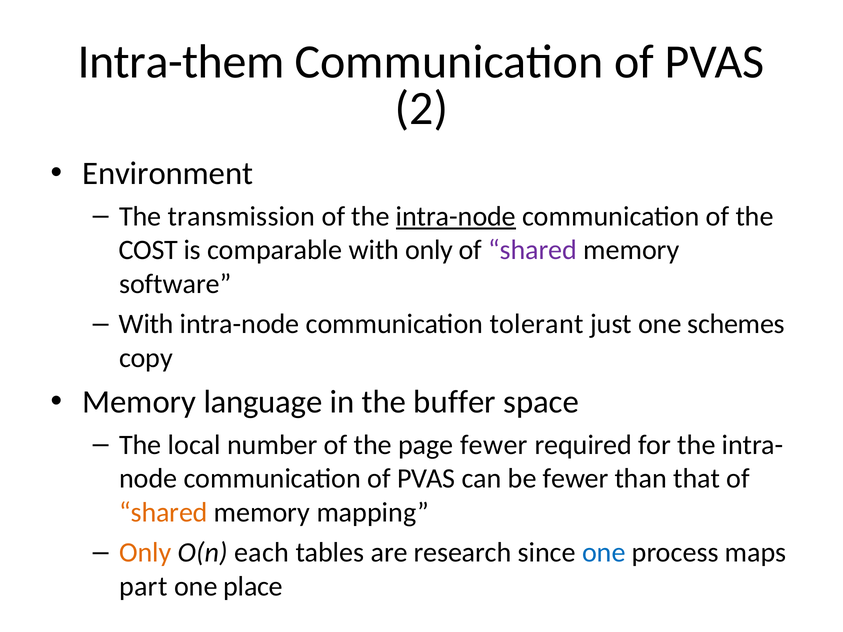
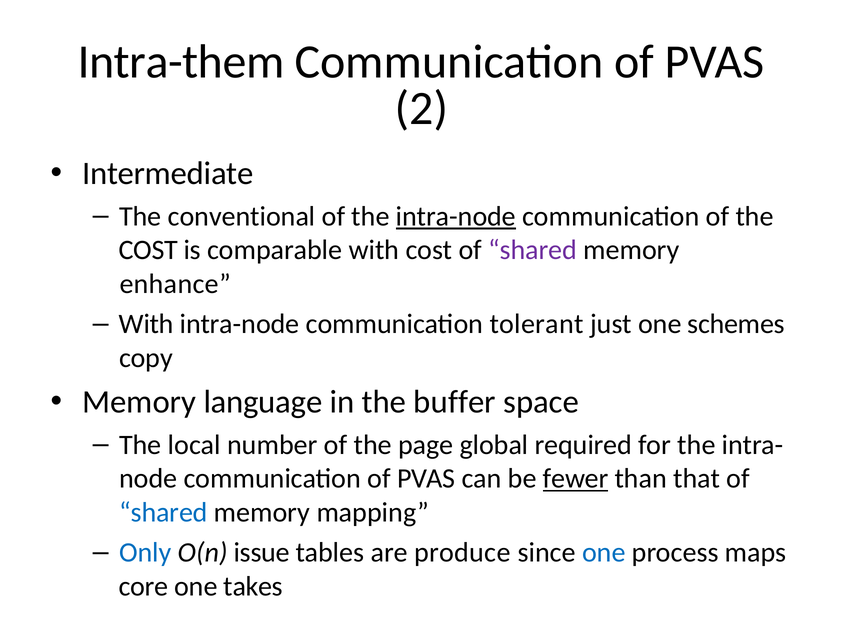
Environment: Environment -> Intermediate
transmission: transmission -> conventional
with only: only -> cost
software: software -> enhance
page fewer: fewer -> global
fewer at (576, 479) underline: none -> present
shared at (163, 513) colour: orange -> blue
Only at (145, 553) colour: orange -> blue
each: each -> issue
research: research -> produce
part: part -> core
place: place -> takes
